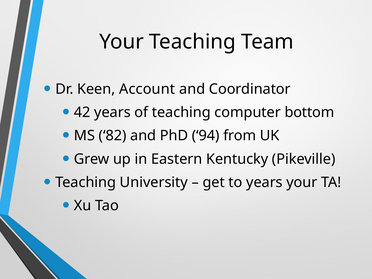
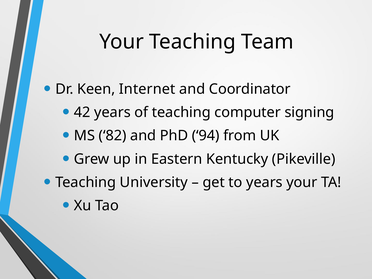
Account: Account -> Internet
bottom: bottom -> signing
